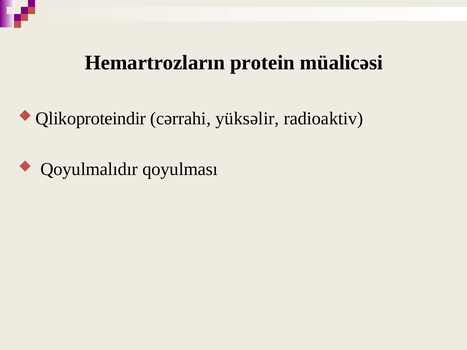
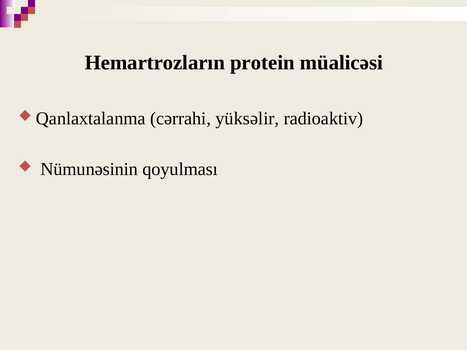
Qlikoproteindir: Qlikoproteindir -> Qanlaxtalanma
Qoyulmalıdır: Qoyulmalıdır -> Nümunəsinin
